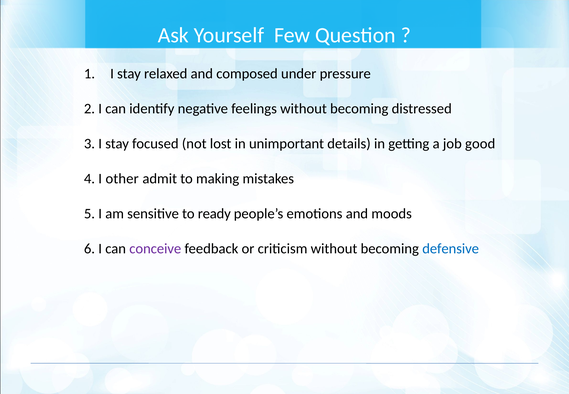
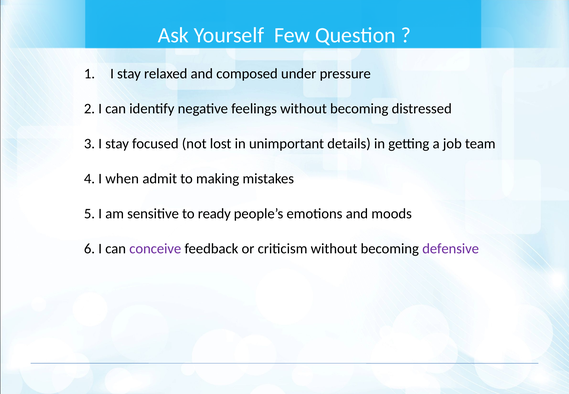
good: good -> team
other: other -> when
defensive colour: blue -> purple
